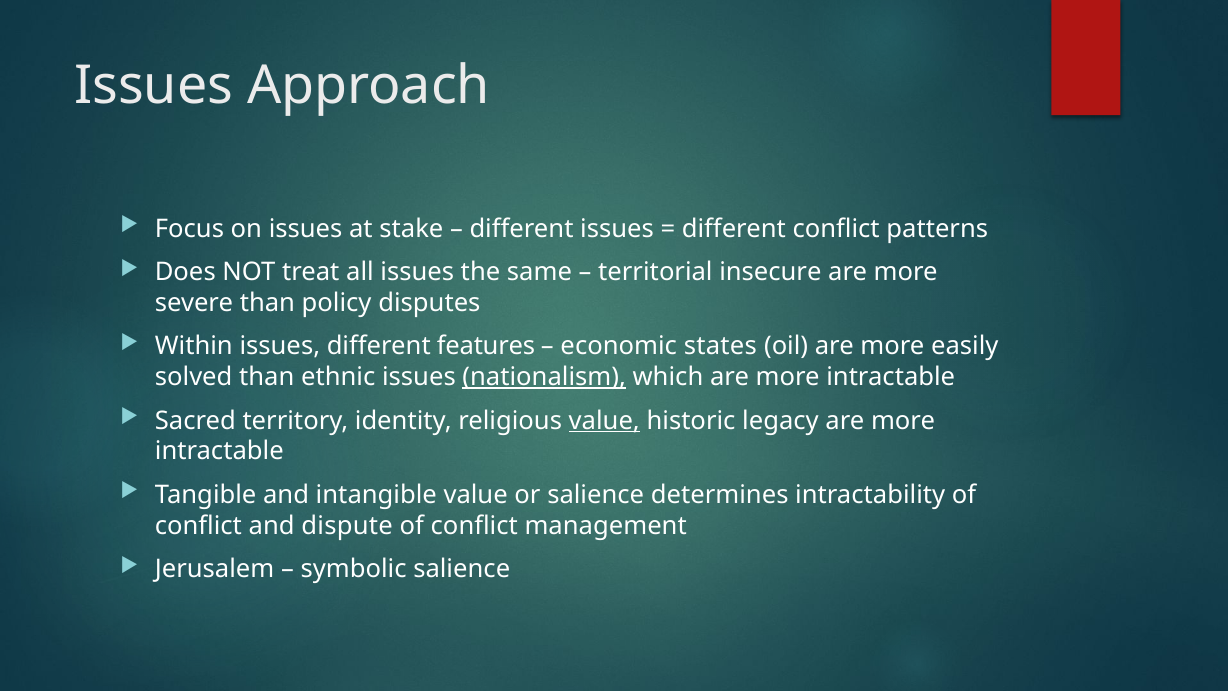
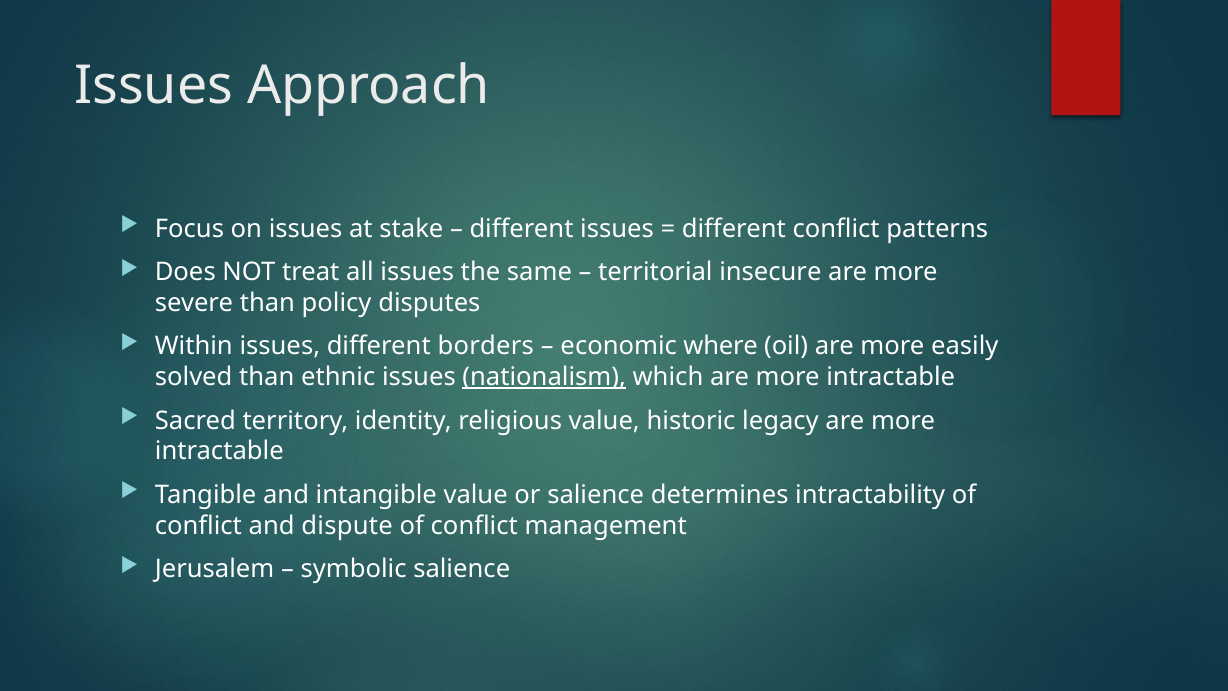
features: features -> borders
states: states -> where
value at (604, 421) underline: present -> none
